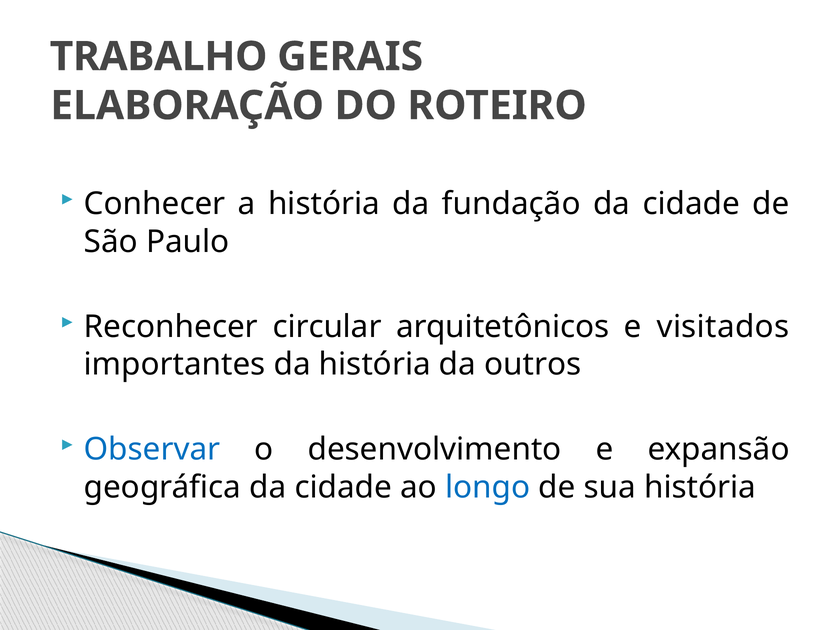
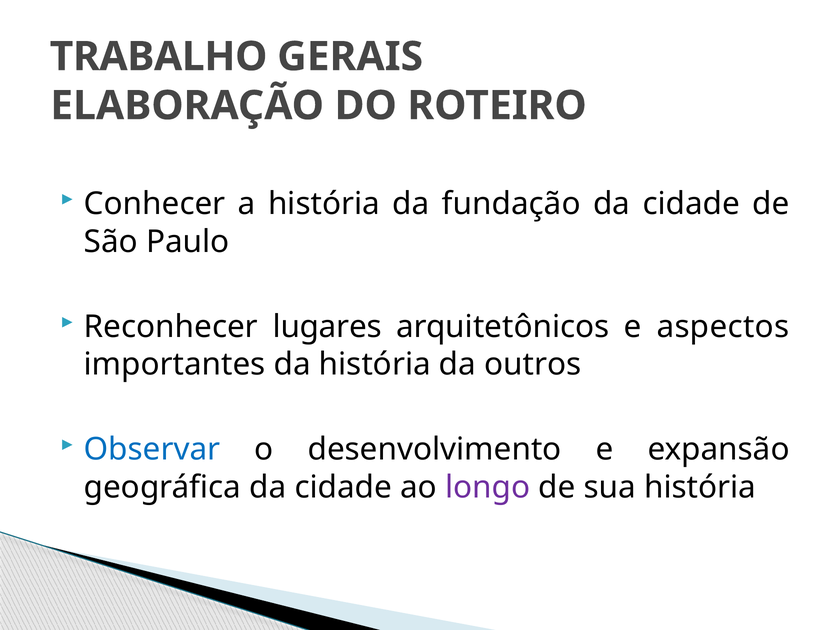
circular: circular -> lugares
visitados: visitados -> aspectos
longo colour: blue -> purple
